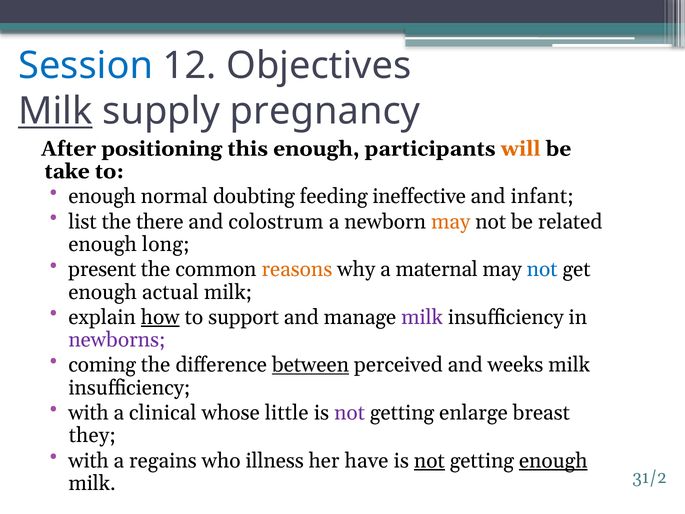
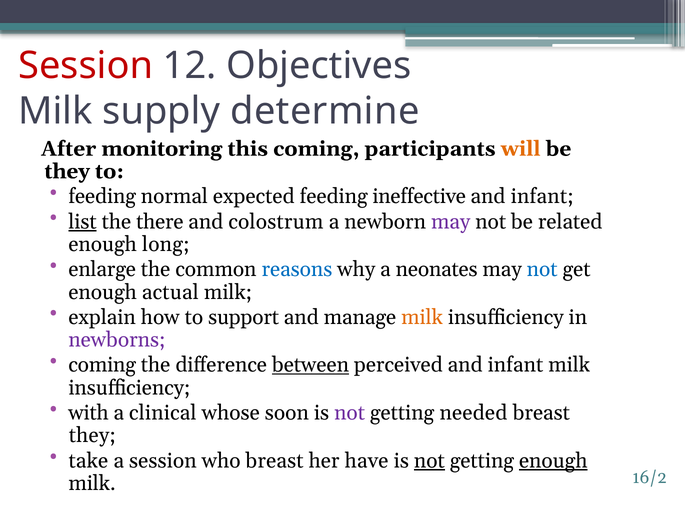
Session at (86, 65) colour: blue -> red
Milk at (55, 111) underline: present -> none
pregnancy: pregnancy -> determine
positioning: positioning -> monitoring
this enough: enough -> coming
take at (67, 171): take -> they
enough at (102, 196): enough -> feeding
doubting: doubting -> expected
list underline: none -> present
may at (451, 222) colour: orange -> purple
present: present -> enlarge
reasons colour: orange -> blue
maternal: maternal -> neonates
how underline: present -> none
milk at (422, 317) colour: purple -> orange
perceived and weeks: weeks -> infant
little: little -> soon
enlarge: enlarge -> needed
with at (89, 460): with -> take
a regains: regains -> session
who illness: illness -> breast
31/2: 31/2 -> 16/2
